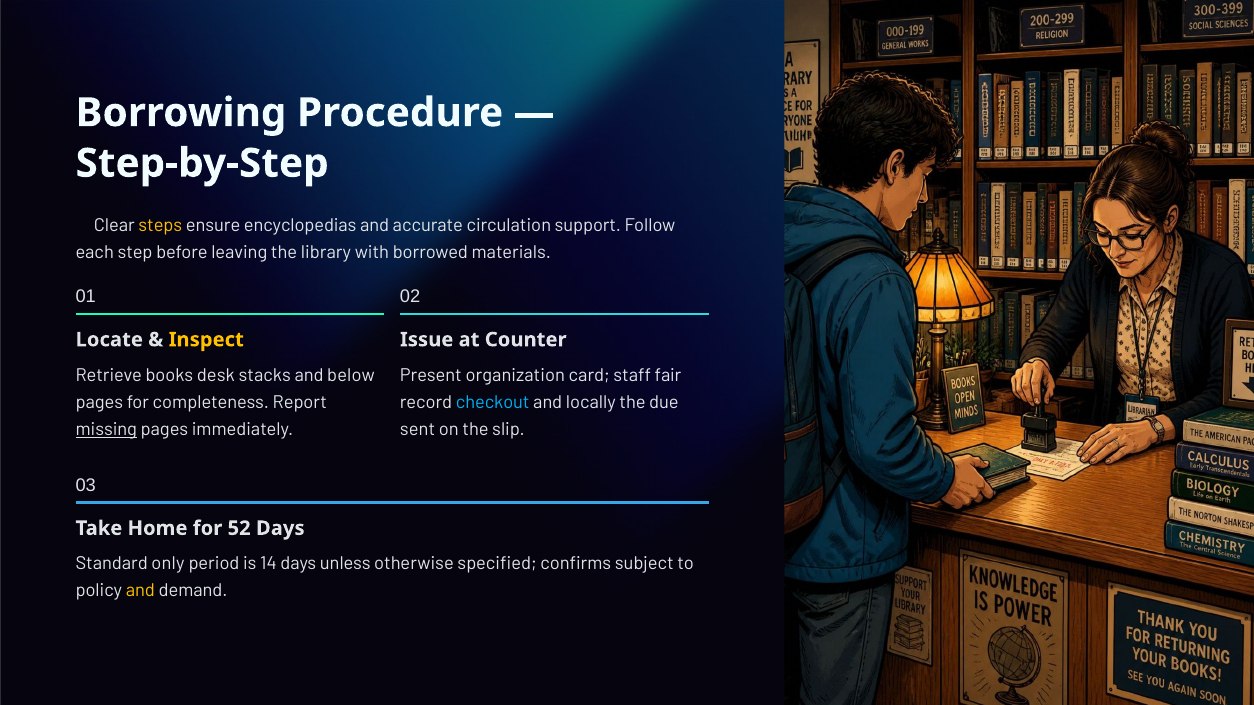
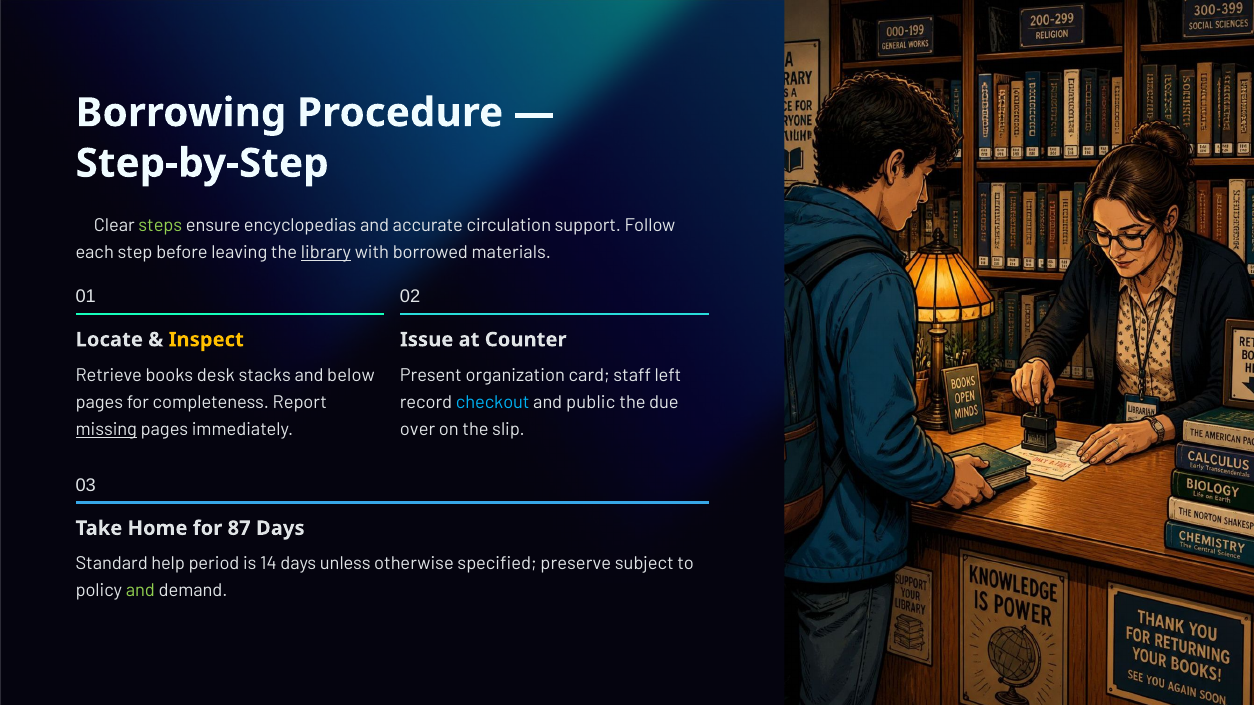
steps colour: yellow -> light green
library underline: none -> present
fair: fair -> left
locally: locally -> public
sent: sent -> over
52: 52 -> 87
only: only -> help
confirms: confirms -> preserve
and at (140, 591) colour: yellow -> light green
